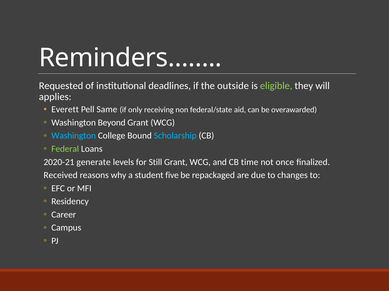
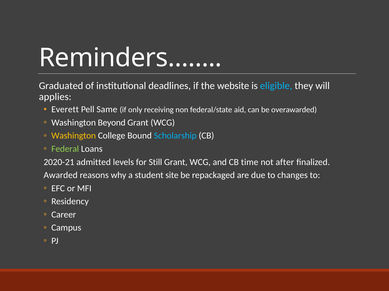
Requested: Requested -> Graduated
outside: outside -> website
eligible colour: light green -> light blue
Washington at (74, 136) colour: light blue -> yellow
generate: generate -> admitted
once: once -> after
Received: Received -> Awarded
five: five -> site
